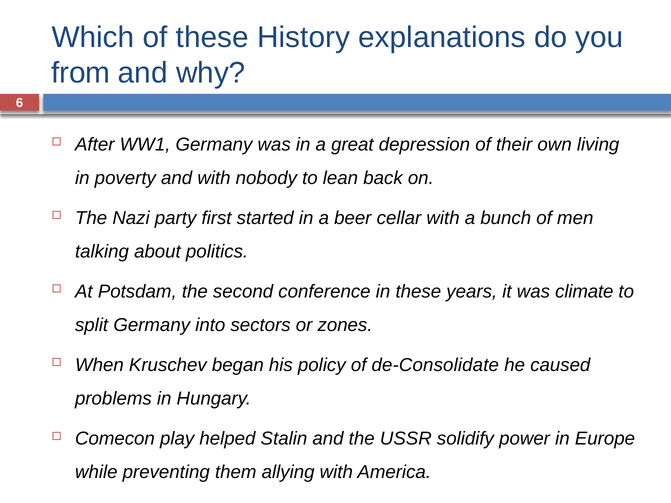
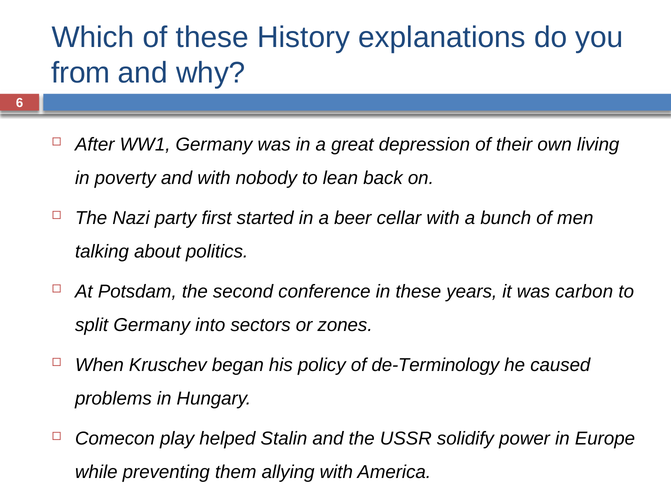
climate: climate -> carbon
de-Consolidate: de-Consolidate -> de-Terminology
